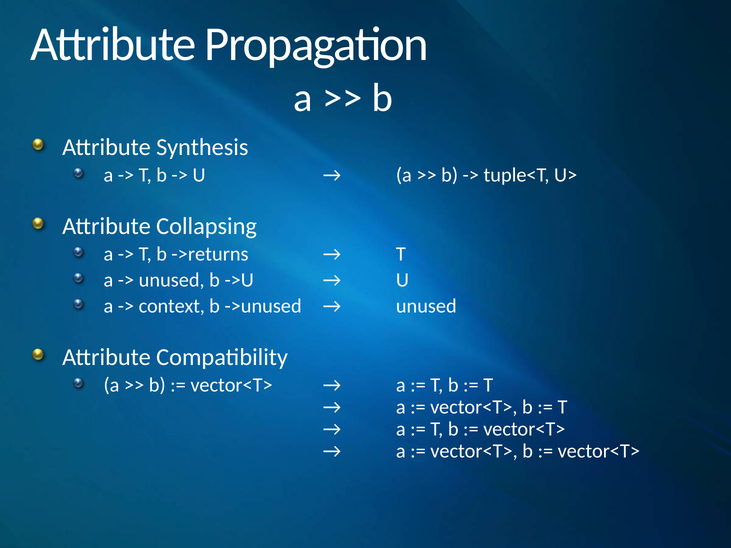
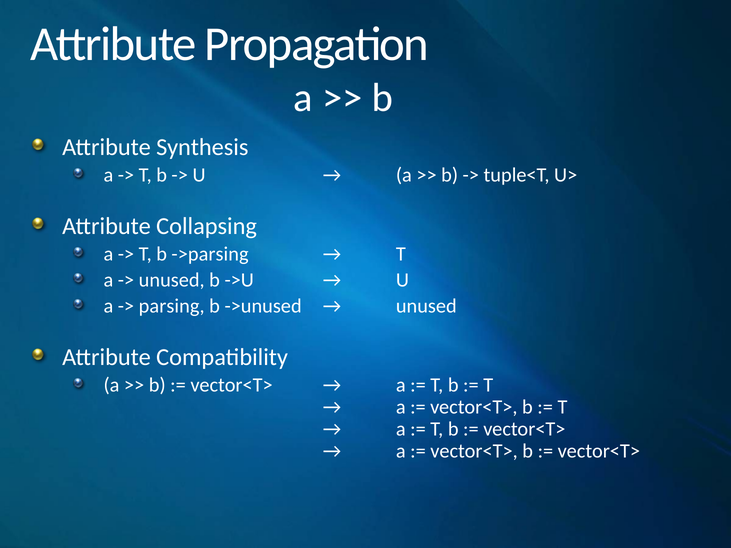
->returns: ->returns -> ->parsing
context: context -> parsing
